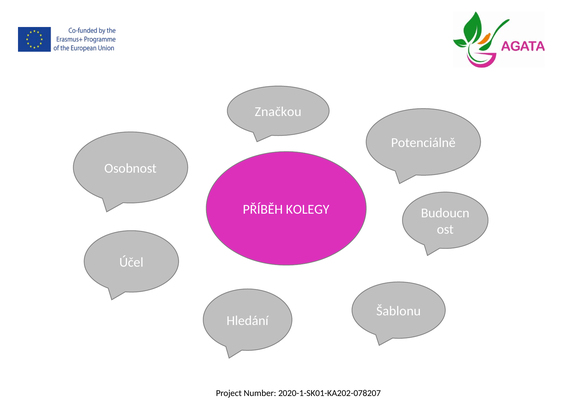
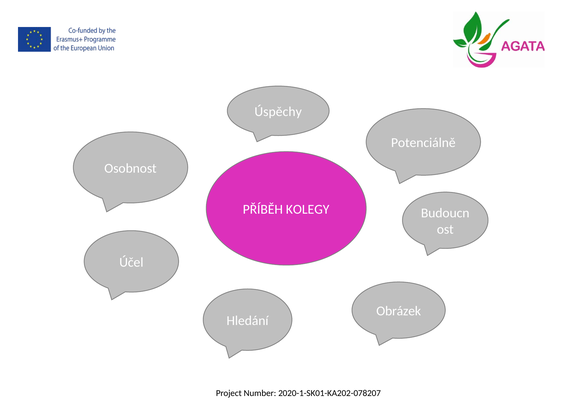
Značkou: Značkou -> Úspěchy
Šablonu: Šablonu -> Obrázek
